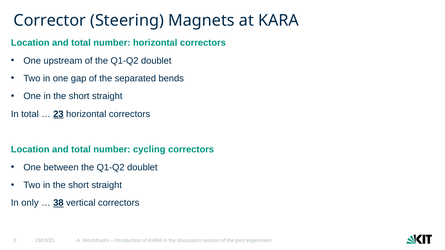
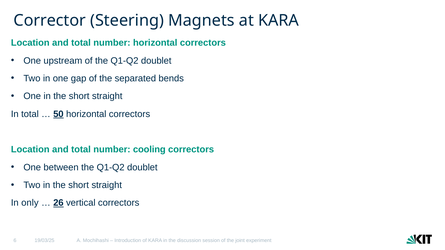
23: 23 -> 50
cycling: cycling -> cooling
38: 38 -> 26
